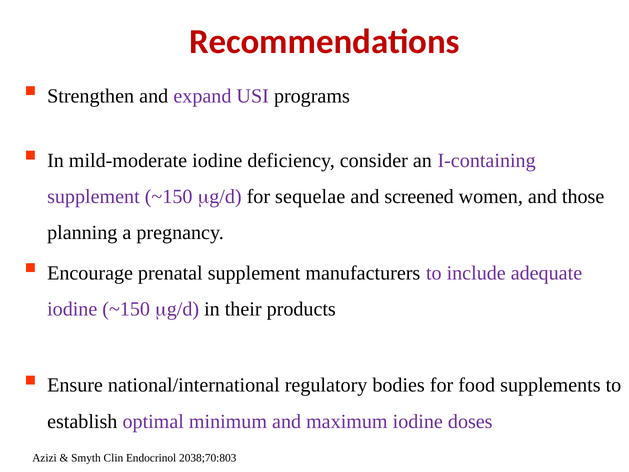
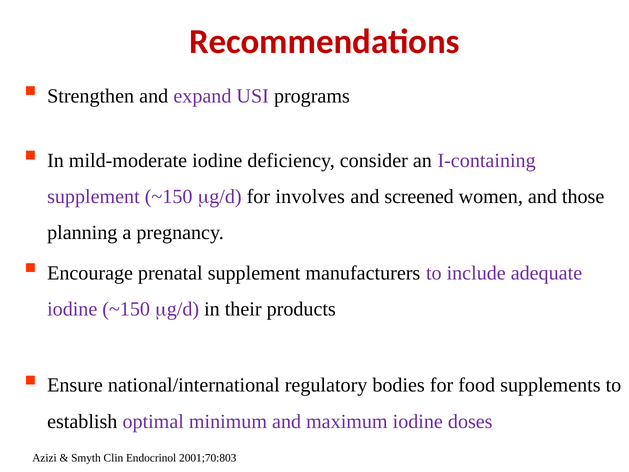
sequelae: sequelae -> involves
2038;70:803: 2038;70:803 -> 2001;70:803
